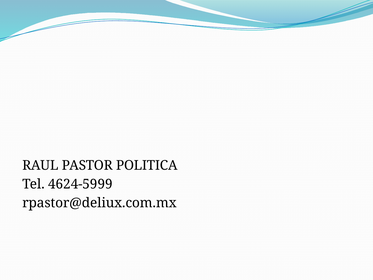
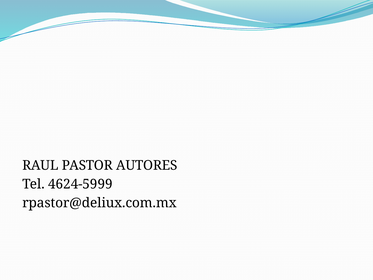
POLITICA: POLITICA -> AUTORES
